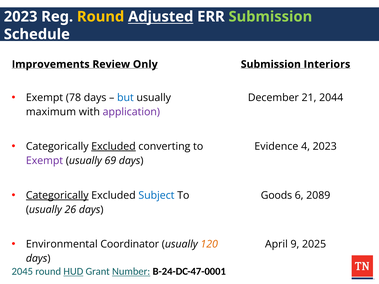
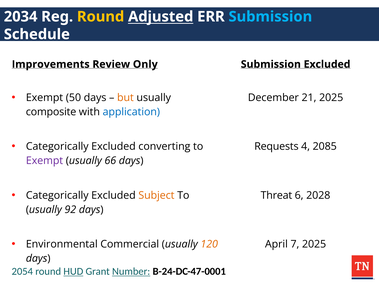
2023 at (21, 17): 2023 -> 2034
Submission at (270, 17) colour: light green -> light blue
Submission Interiors: Interiors -> Excluded
78: 78 -> 50
but colour: blue -> orange
21 2044: 2044 -> 2025
maximum: maximum -> composite
application colour: purple -> blue
Excluded at (113, 147) underline: present -> none
Evidence: Evidence -> Requests
4 2023: 2023 -> 2085
69: 69 -> 66
Categorically at (57, 195) underline: present -> none
Subject colour: blue -> orange
Goods: Goods -> Threat
2089: 2089 -> 2028
26: 26 -> 92
Coordinator: Coordinator -> Commercial
9: 9 -> 7
2045: 2045 -> 2054
